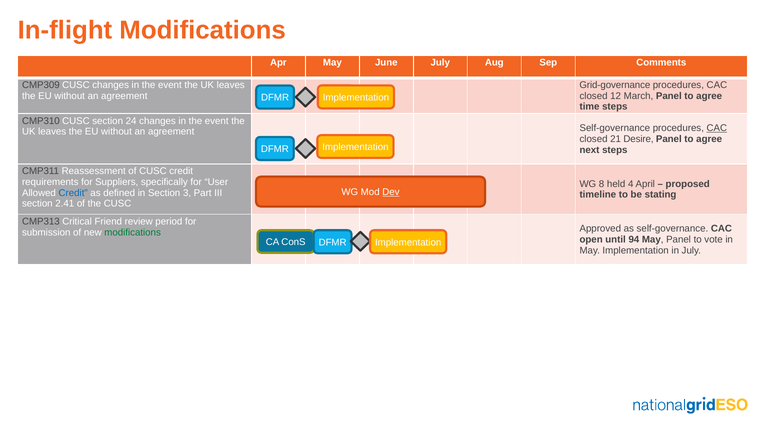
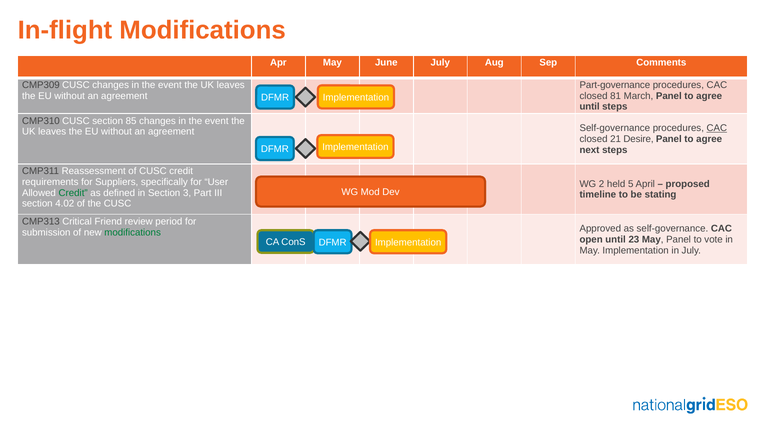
Grid-governance: Grid-governance -> Part-governance
12: 12 -> 81
time at (590, 107): time -> until
24: 24 -> 85
8: 8 -> 2
4: 4 -> 5
Dev underline: present -> none
Credit at (73, 193) colour: blue -> green
2.41: 2.41 -> 4.02
94: 94 -> 23
